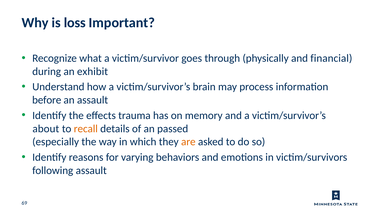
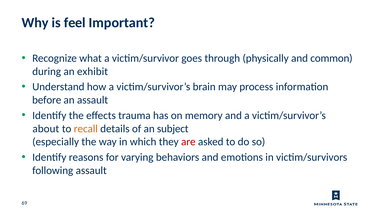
loss: loss -> feel
financial: financial -> common
passed: passed -> subject
are colour: orange -> red
